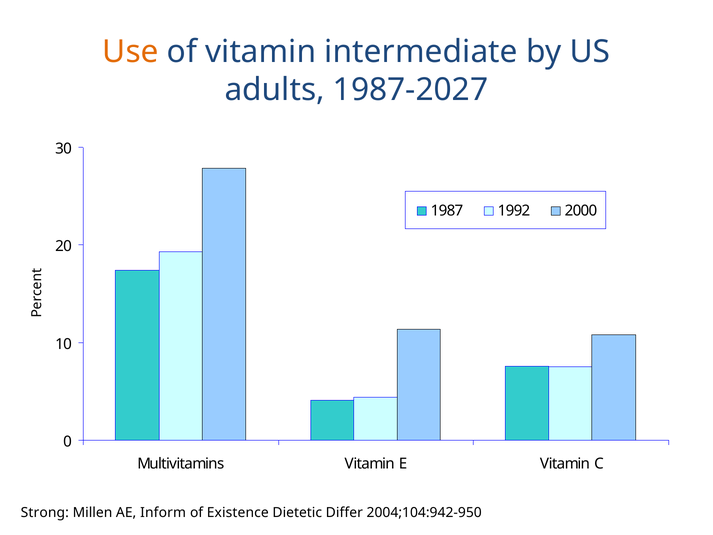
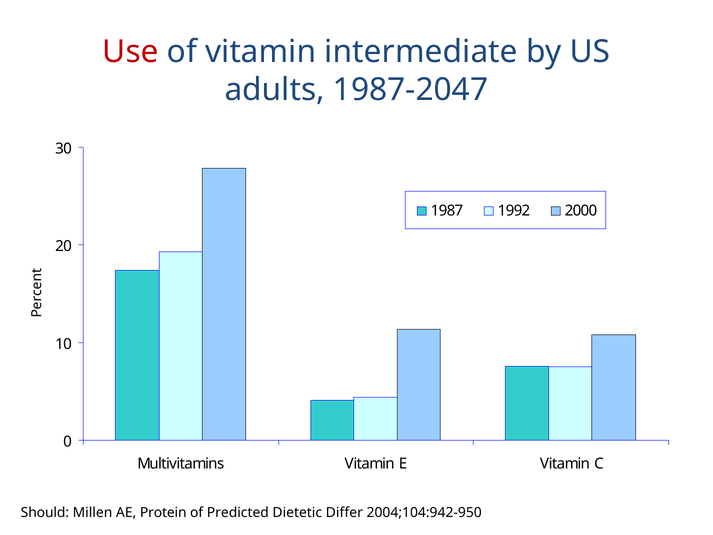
Use colour: orange -> red
1987-2027: 1987-2027 -> 1987-2047
Strong: Strong -> Should
Inform: Inform -> Protein
Existence: Existence -> Predicted
